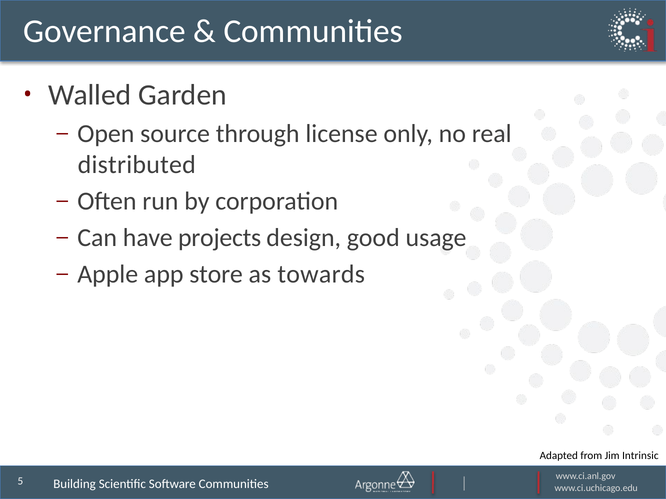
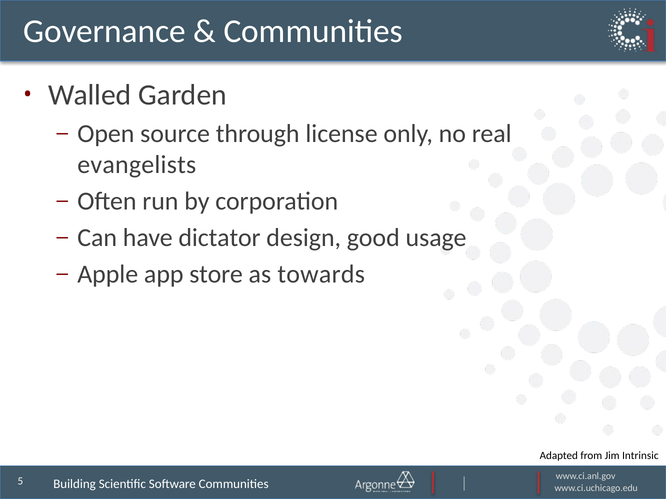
distributed: distributed -> evangelists
projects: projects -> dictator
